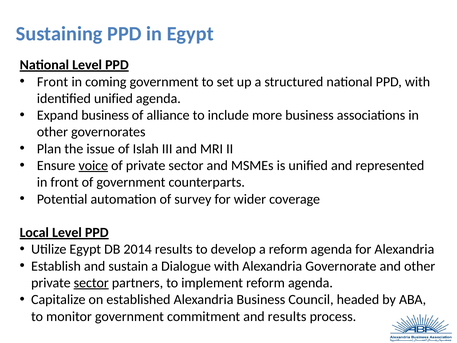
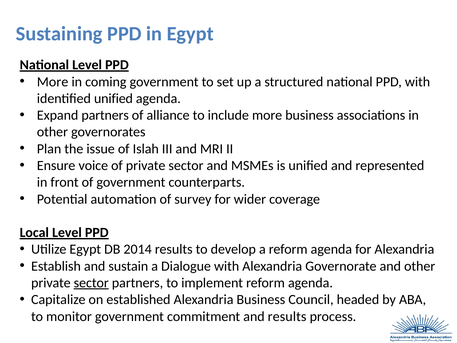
Front at (53, 82): Front -> More
Expand business: business -> partners
voice underline: present -> none
